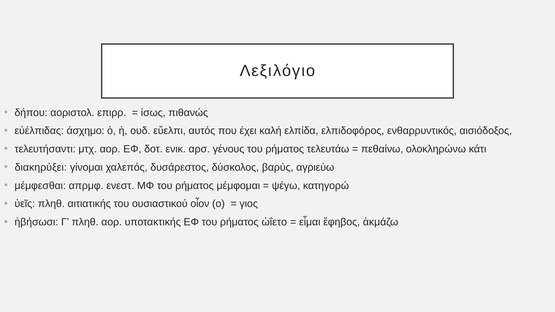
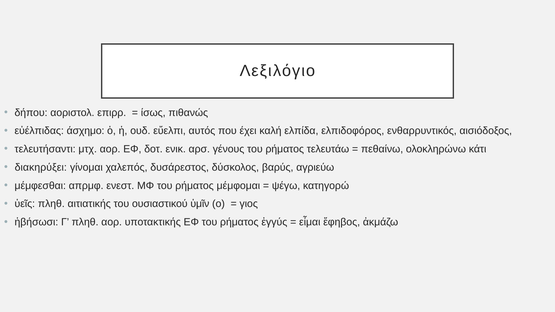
οἷον: οἷον -> ὑμῖν
ὠΐετο: ὠΐετο -> ἐγγύς
